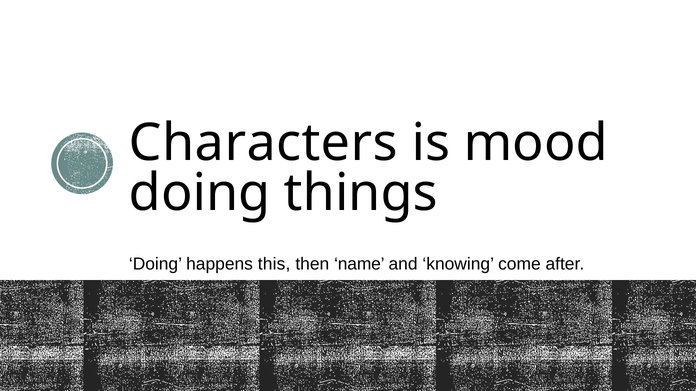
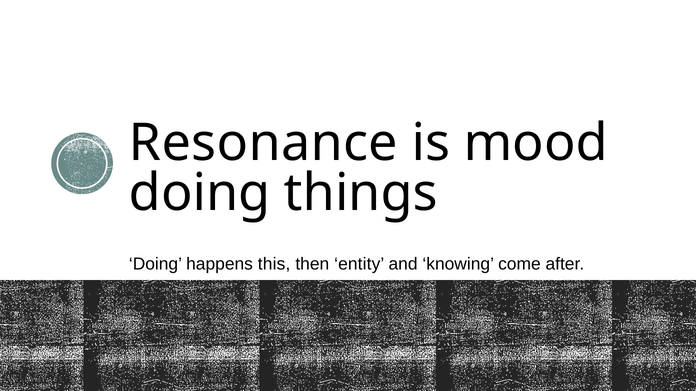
Characters: Characters -> Resonance
name: name -> entity
